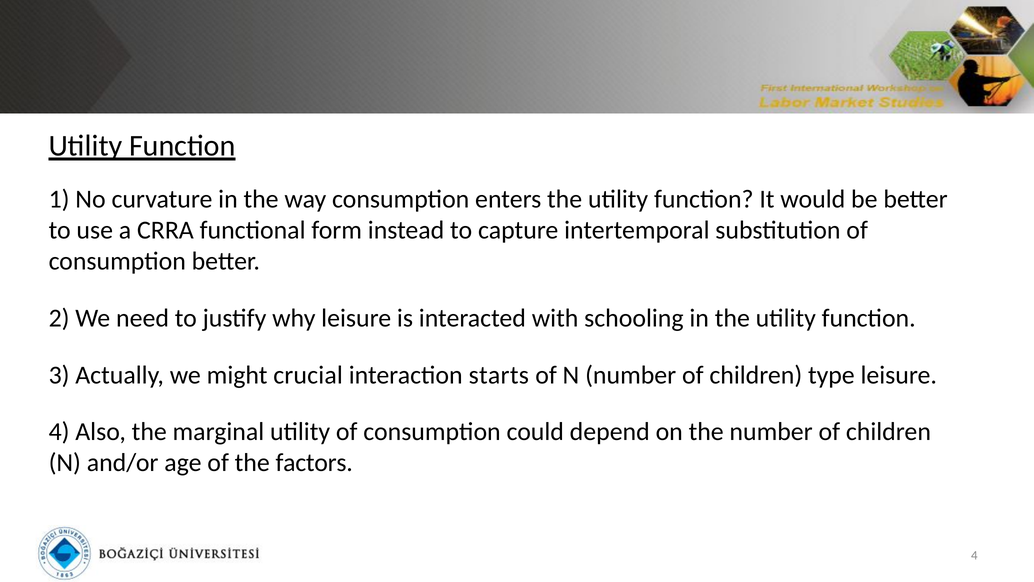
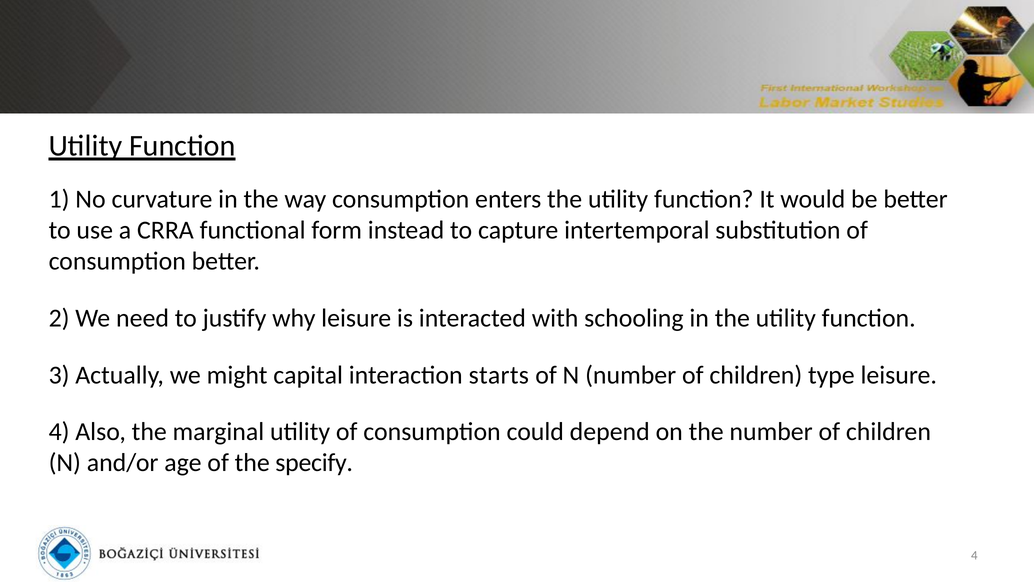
crucial: crucial -> capital
factors: factors -> specify
